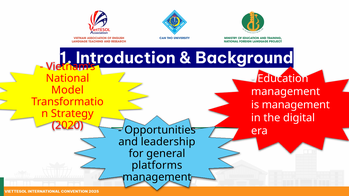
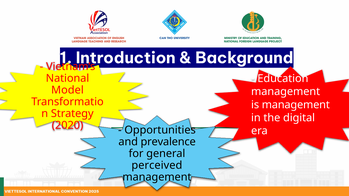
leadership: leadership -> prevalence
platforms: platforms -> perceived
